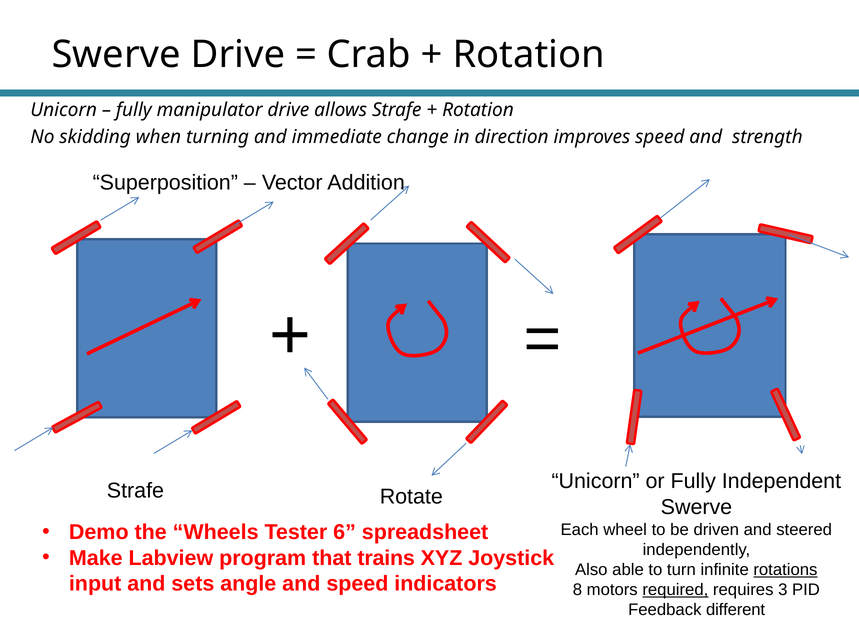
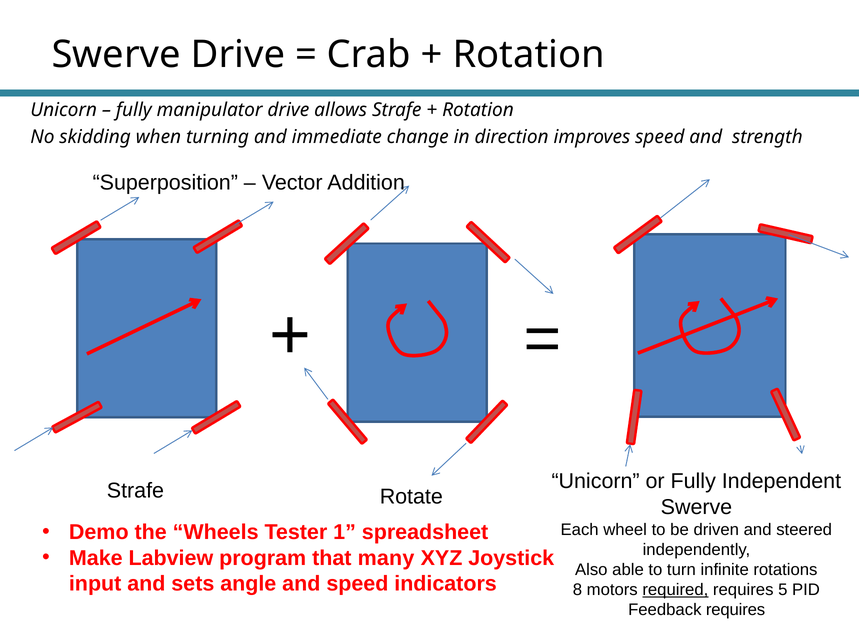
6: 6 -> 1
trains: trains -> many
rotations underline: present -> none
3: 3 -> 5
Feedback different: different -> requires
